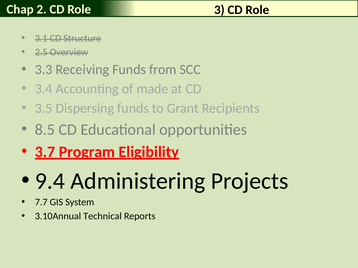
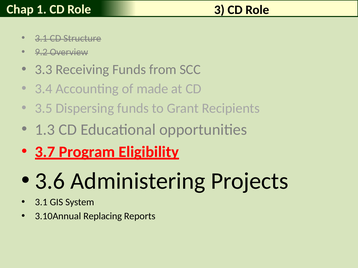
2: 2 -> 1
2.5: 2.5 -> 9.2
8.5: 8.5 -> 1.3
9.4: 9.4 -> 3.6
7.7 at (41, 203): 7.7 -> 3.1
Technical: Technical -> Replacing
